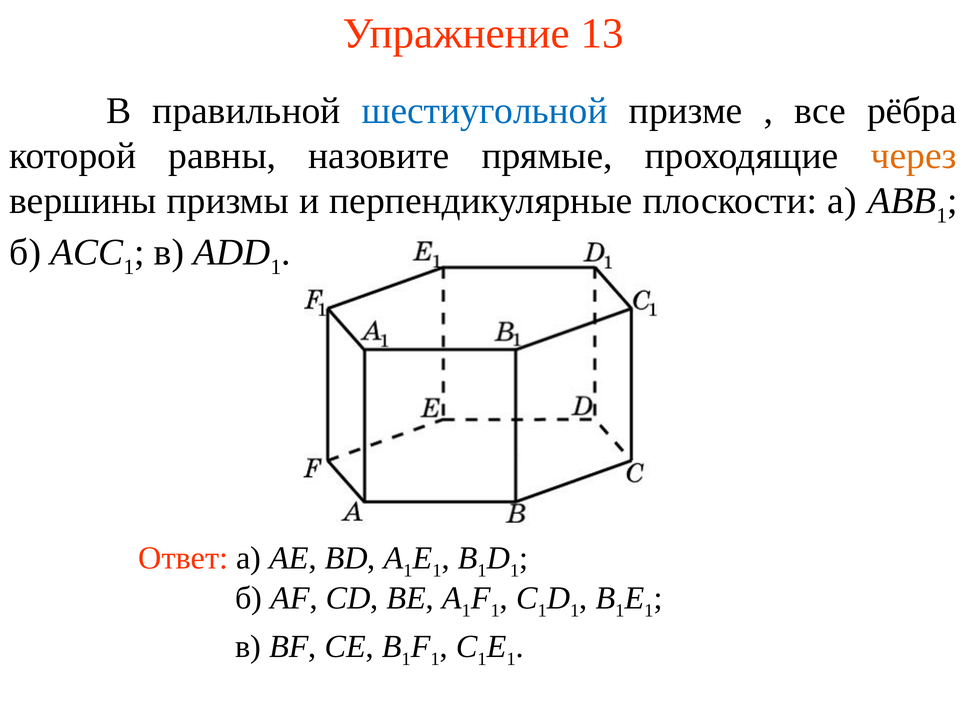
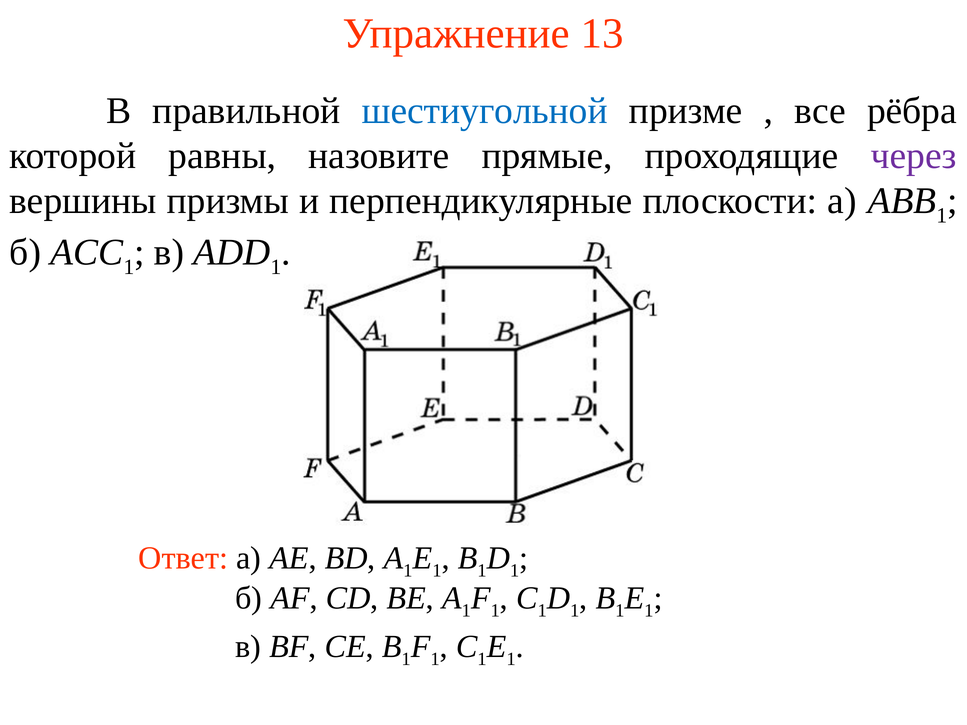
через colour: orange -> purple
